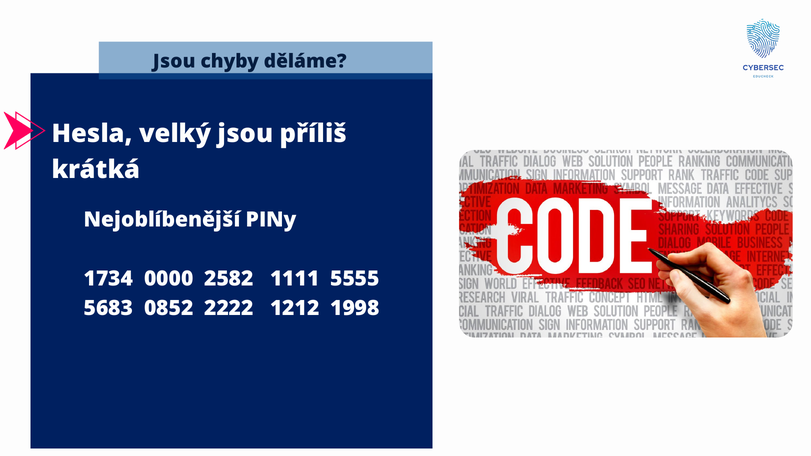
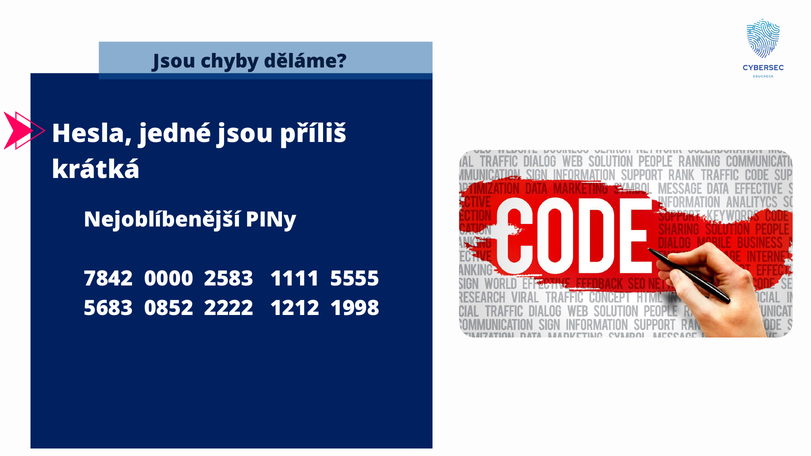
velký: velký -> jedné
1734: 1734 -> 7842
2582: 2582 -> 2583
